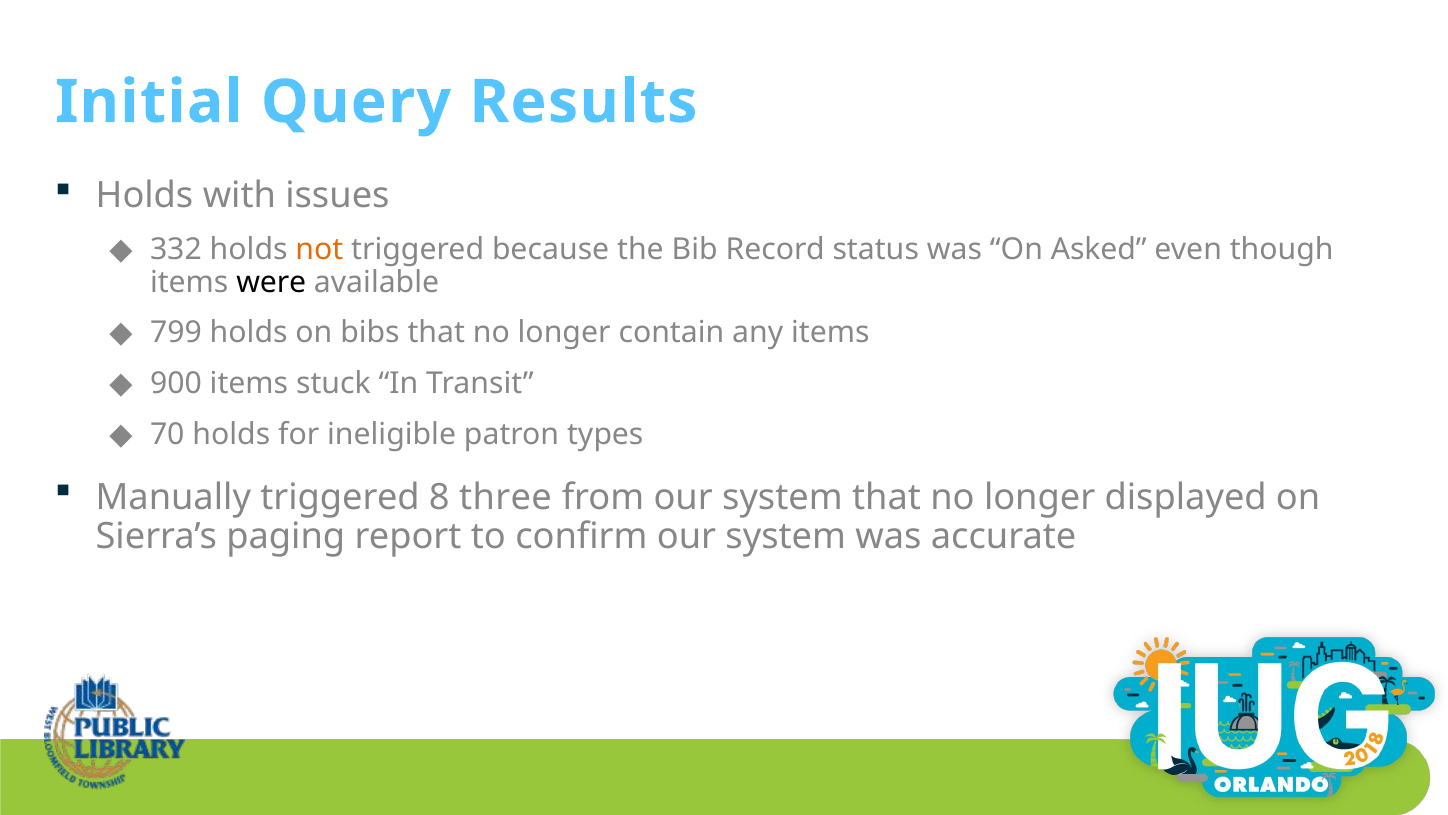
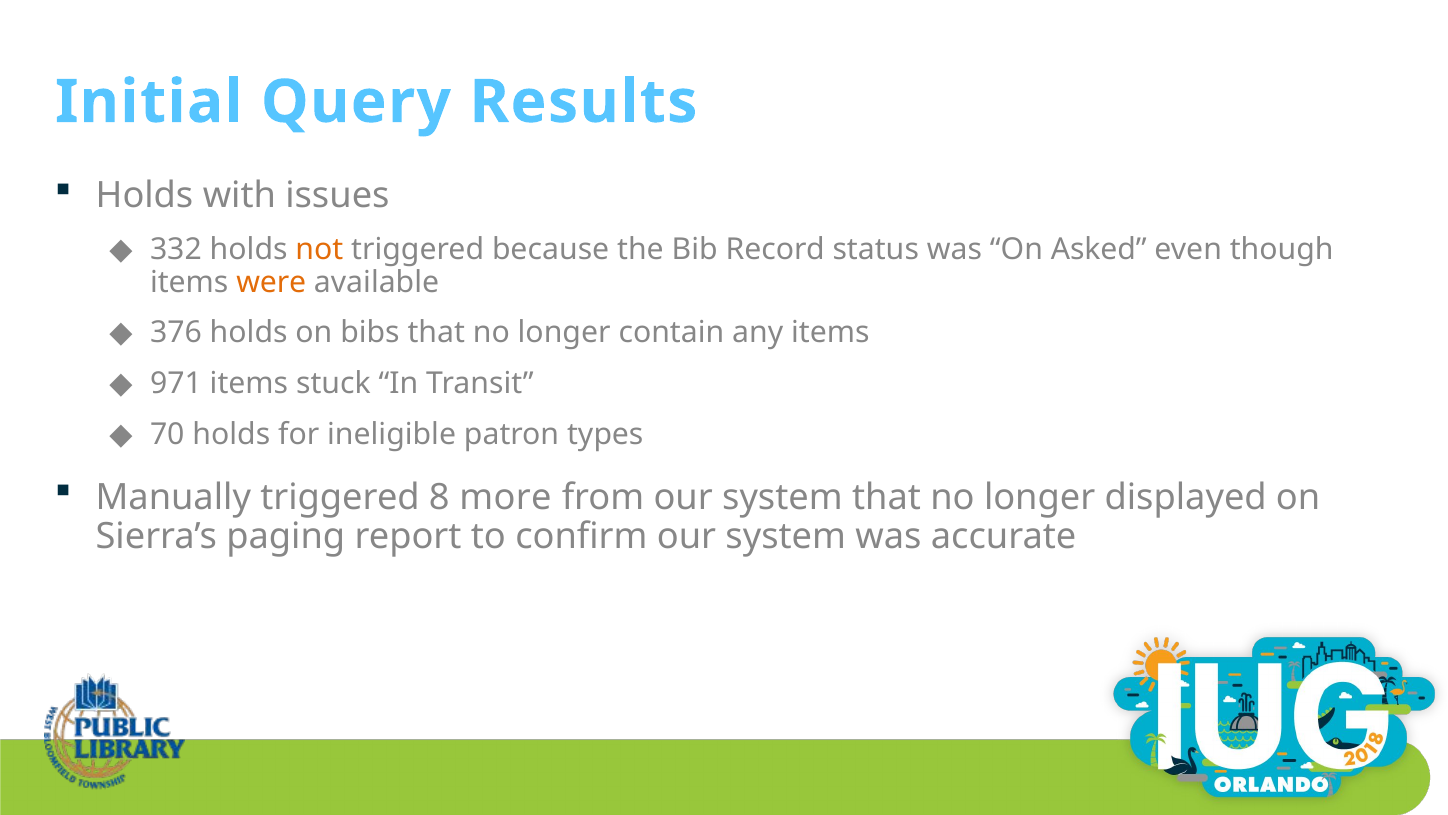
were colour: black -> orange
799: 799 -> 376
900: 900 -> 971
three: three -> more
